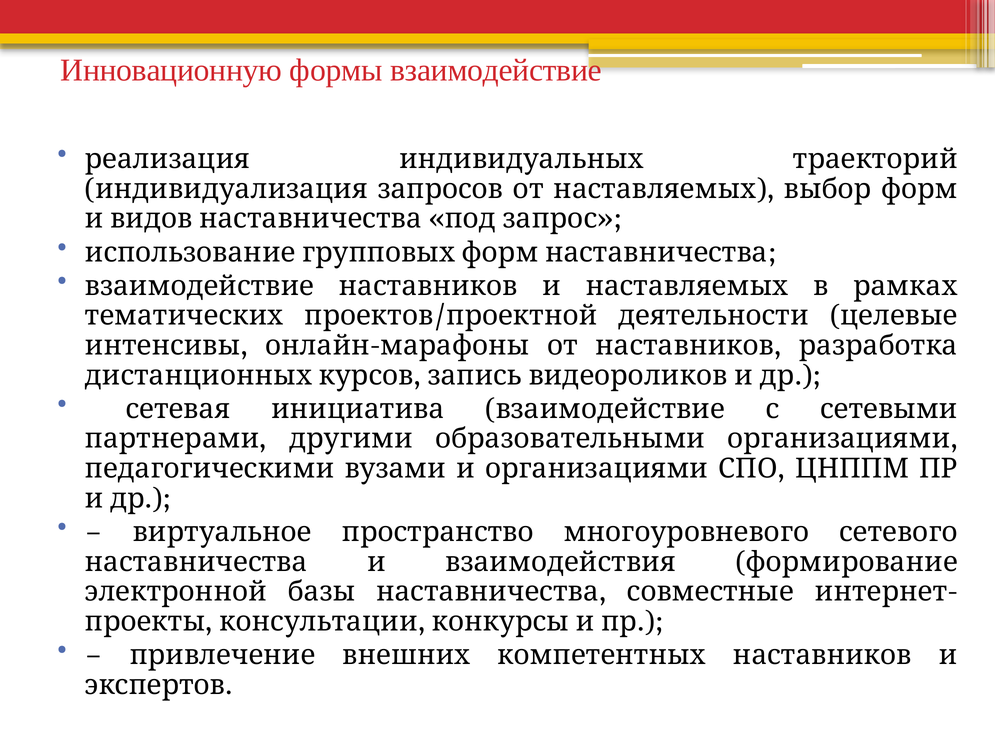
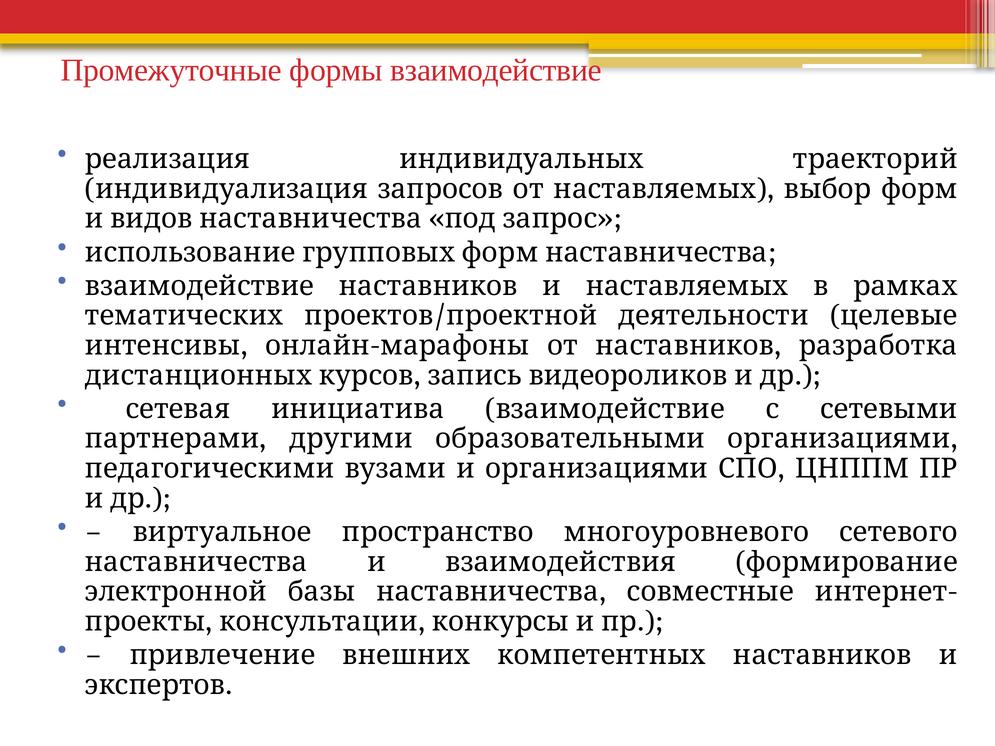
Инновационную: Инновационную -> Промежуточные
